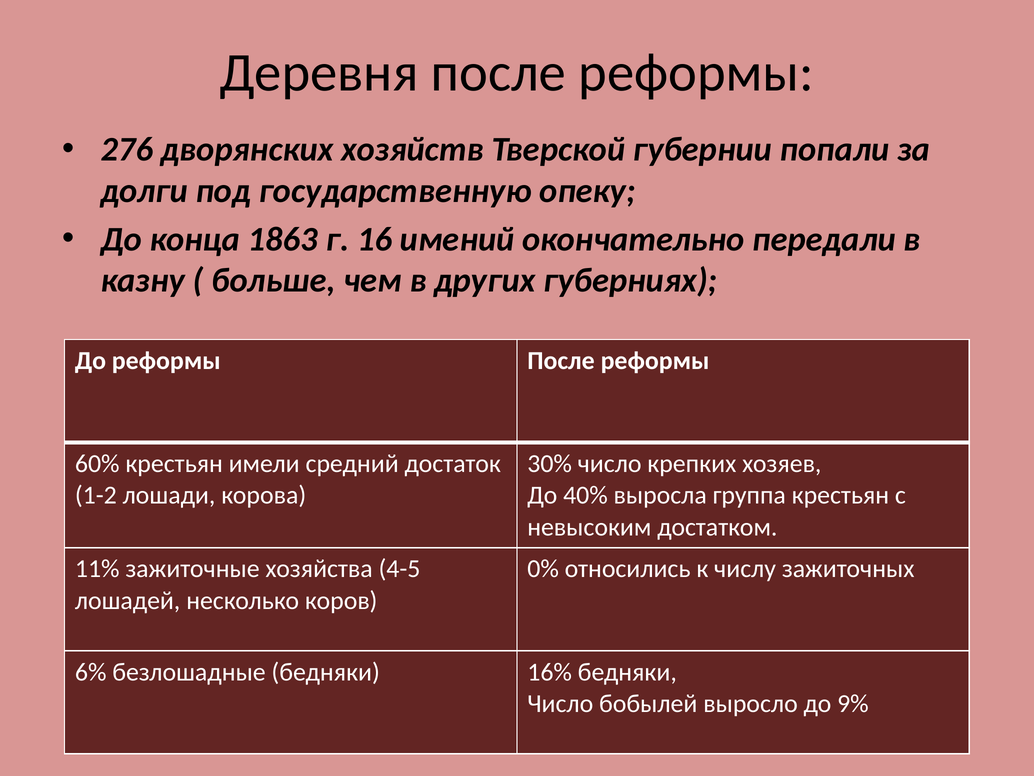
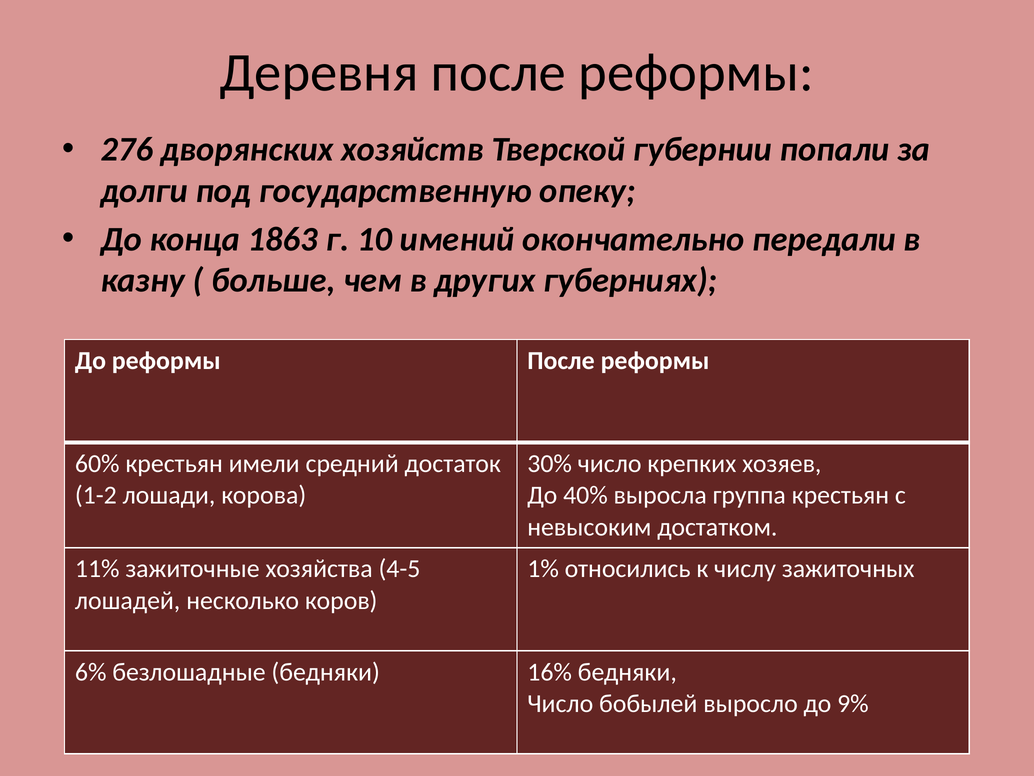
16: 16 -> 10
0%: 0% -> 1%
